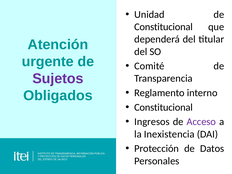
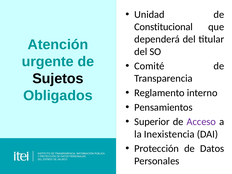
Sujetos colour: purple -> black
Constitucional at (163, 107): Constitucional -> Pensamientos
Ingresos: Ingresos -> Superior
